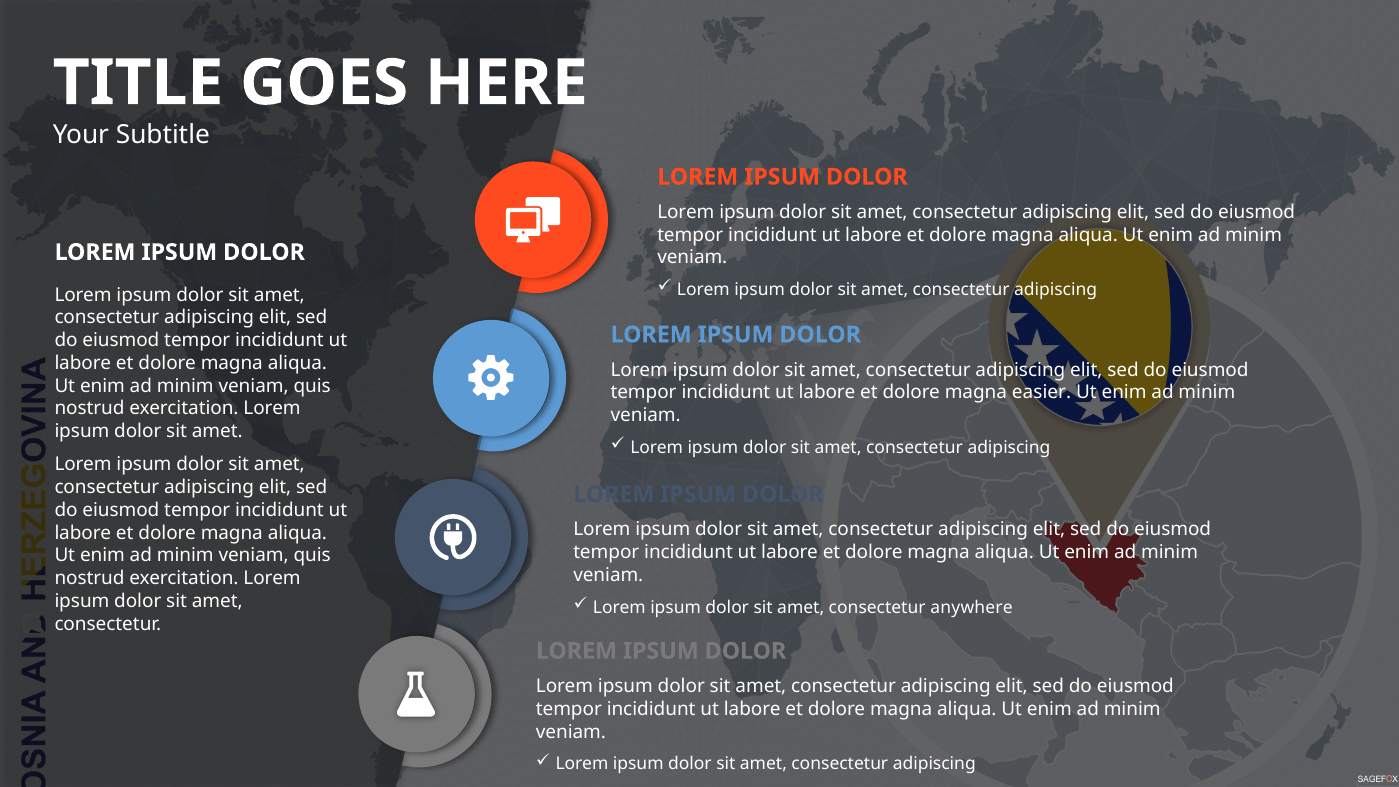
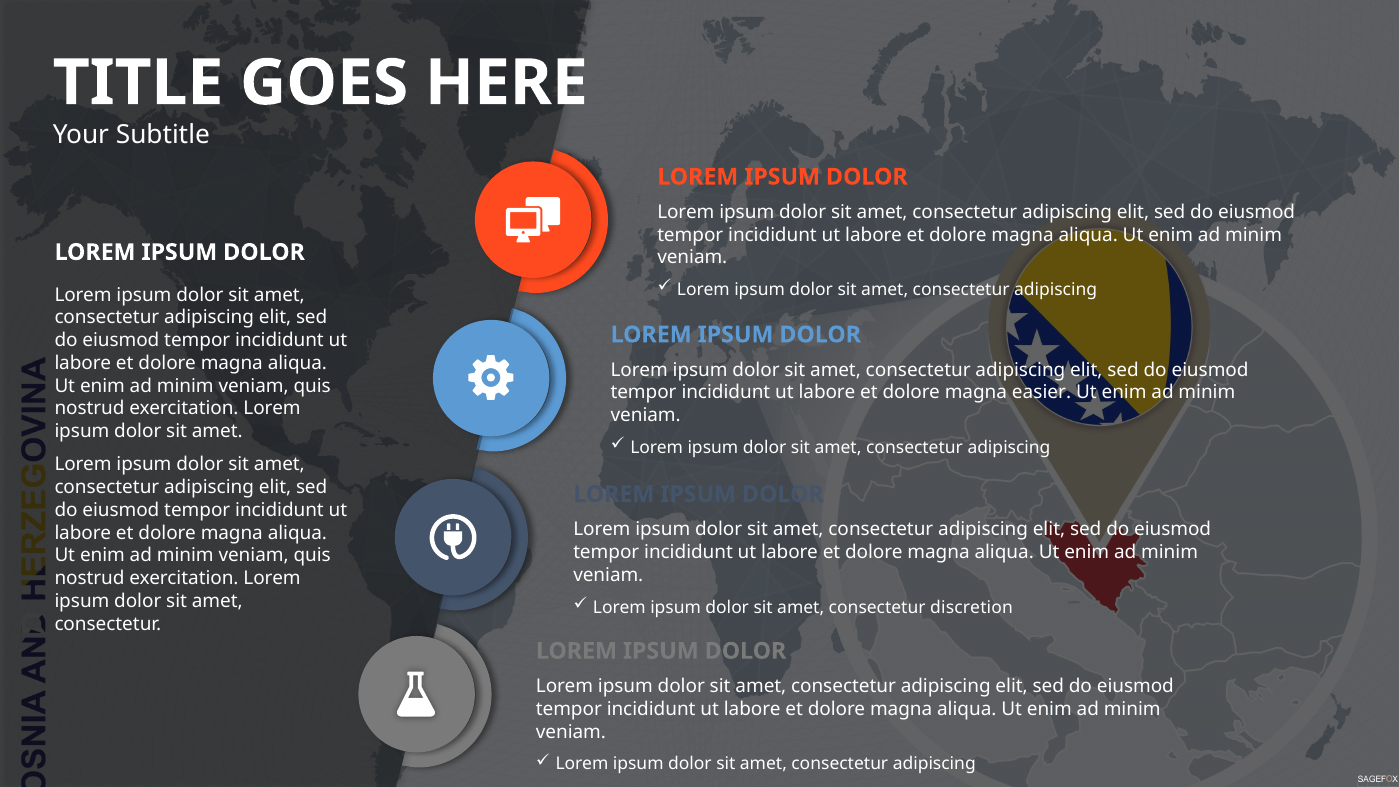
anywhere: anywhere -> discretion
